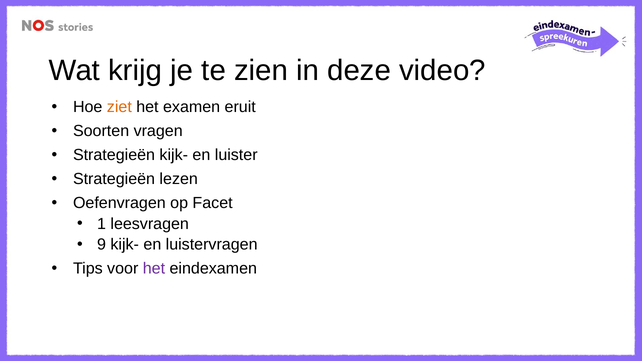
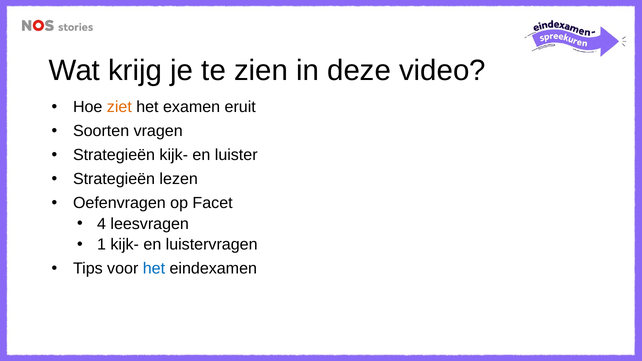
1: 1 -> 4
9: 9 -> 1
het at (154, 269) colour: purple -> blue
